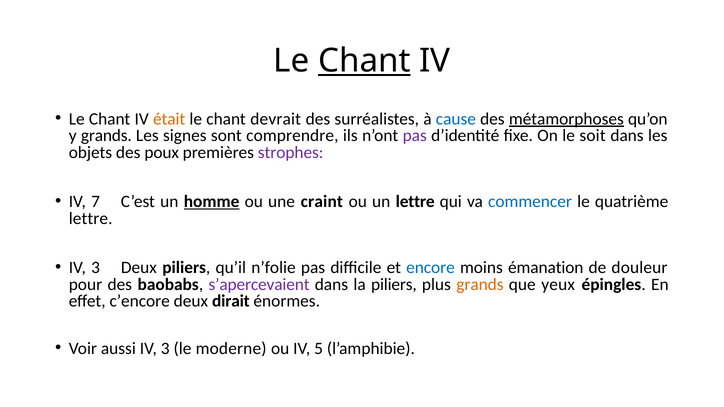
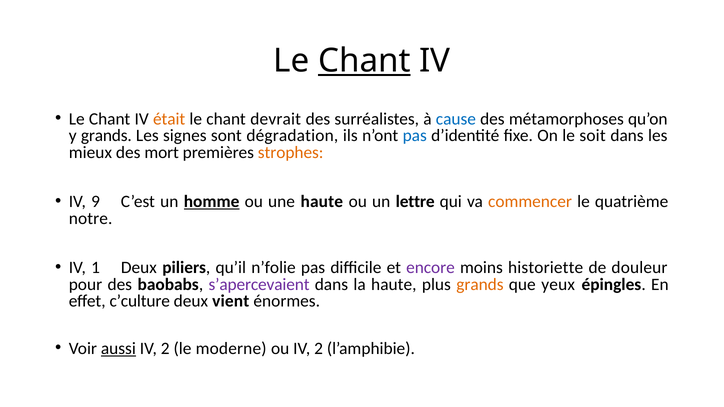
métamorphoses underline: present -> none
comprendre: comprendre -> dégradation
pas at (415, 136) colour: purple -> blue
objets: objets -> mieux
poux: poux -> mort
strophes colour: purple -> orange
7: 7 -> 9
une craint: craint -> haute
commencer colour: blue -> orange
lettre at (91, 219): lettre -> notre
3 at (96, 268): 3 -> 1
encore colour: blue -> purple
émanation: émanation -> historiette
la piliers: piliers -> haute
c’encore: c’encore -> c’culture
dirait: dirait -> vient
aussi underline: none -> present
3 at (165, 349): 3 -> 2
ou IV 5: 5 -> 2
